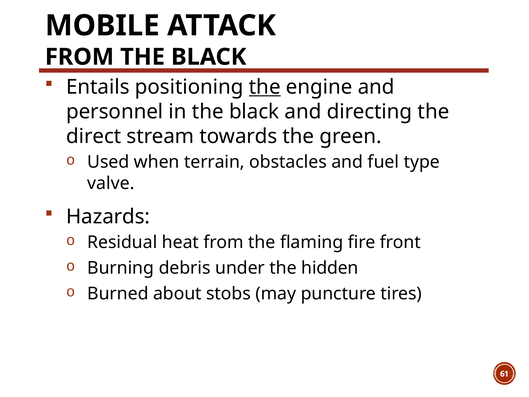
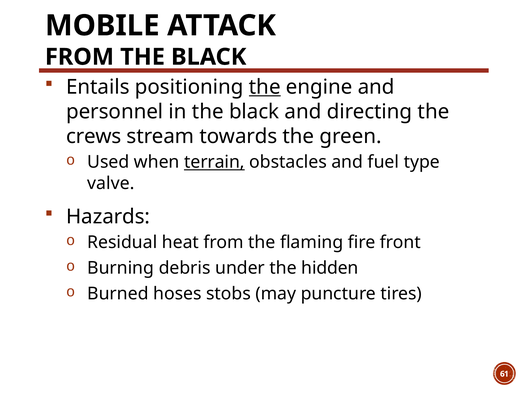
direct: direct -> crews
terrain underline: none -> present
about: about -> hoses
